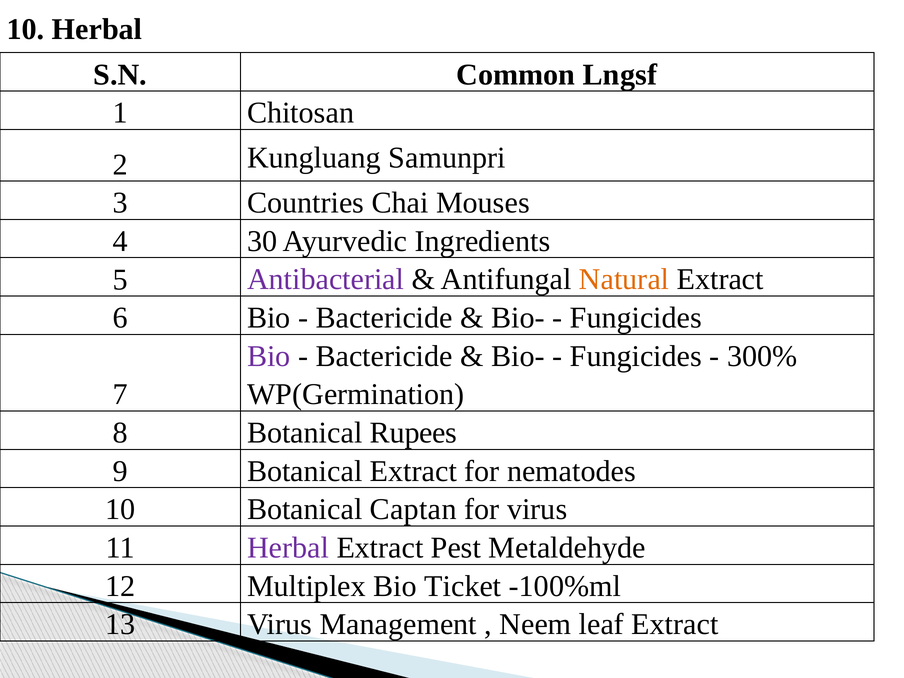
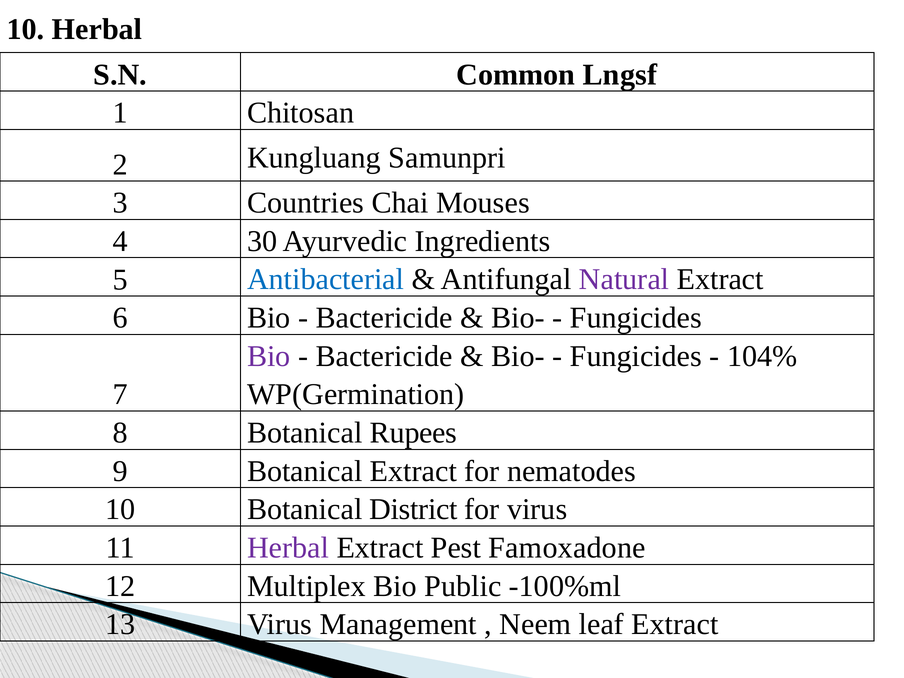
Antibacterial colour: purple -> blue
Natural colour: orange -> purple
300%: 300% -> 104%
Captan: Captan -> District
Metaldehyde: Metaldehyde -> Famoxadone
Ticket: Ticket -> Public
